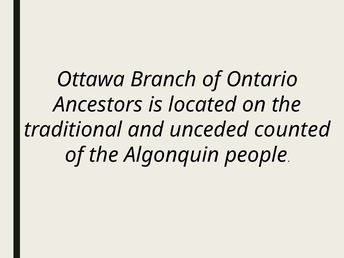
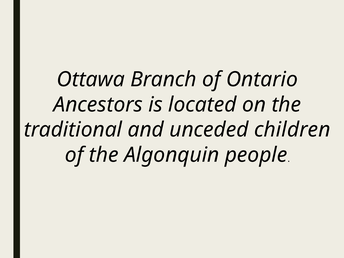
counted: counted -> children
